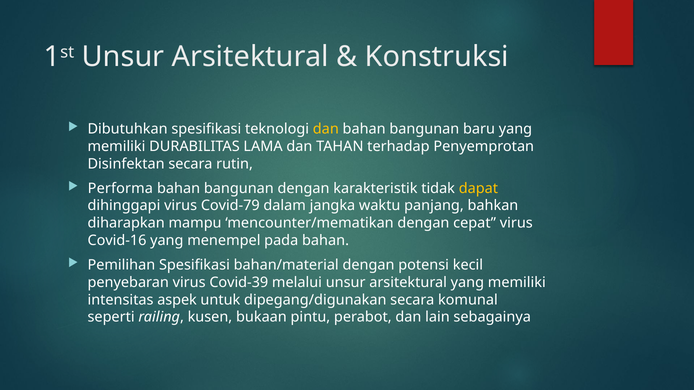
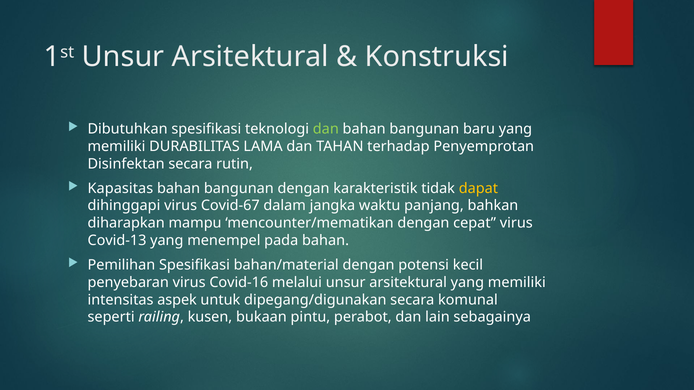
dan at (326, 129) colour: yellow -> light green
Performa: Performa -> Kapasitas
Covid-79: Covid-79 -> Covid-67
Covid-16: Covid-16 -> Covid-13
Covid-39: Covid-39 -> Covid-16
